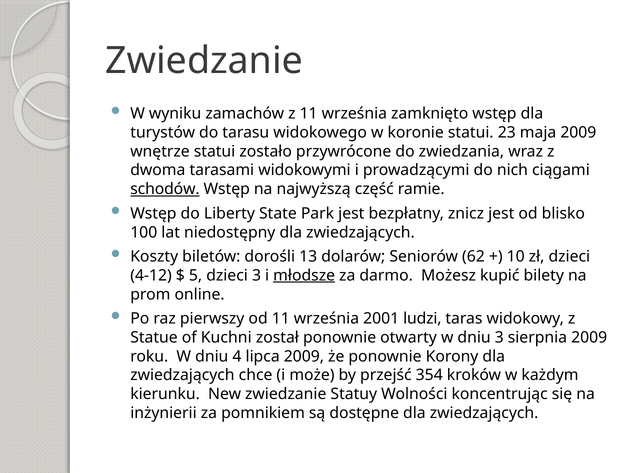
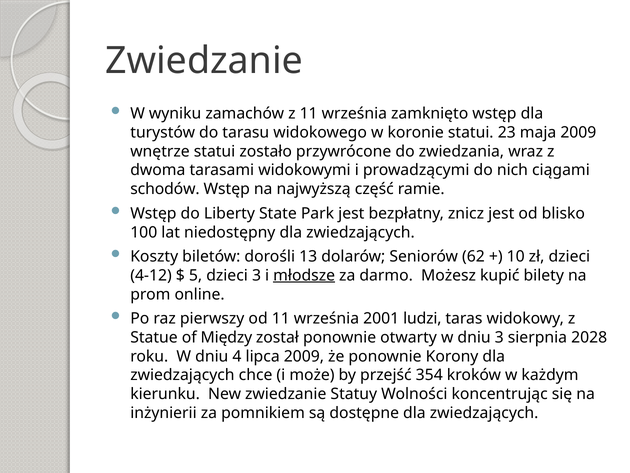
schodów underline: present -> none
Kuchni: Kuchni -> Między
sierpnia 2009: 2009 -> 2028
